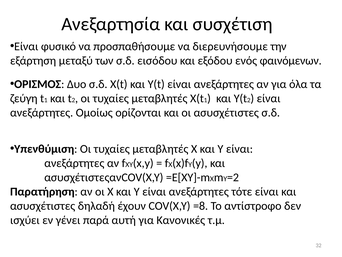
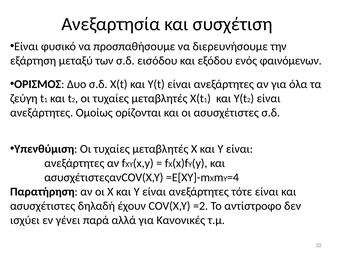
=2: =2 -> =4
=8: =8 -> =2
αυτή: αυτή -> αλλά
